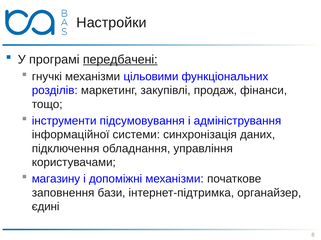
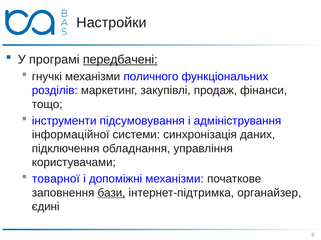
цільовими: цільовими -> поличного
магазину: магазину -> товарної
бази underline: none -> present
